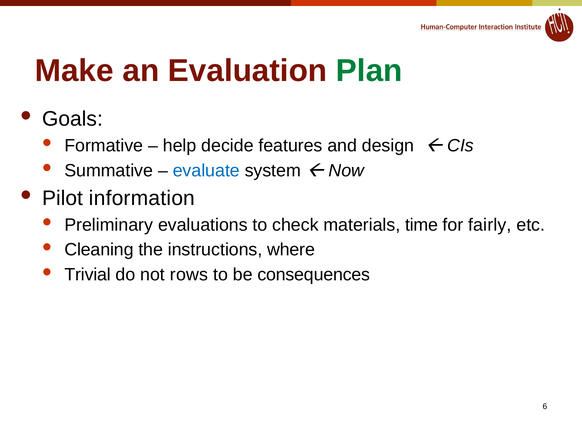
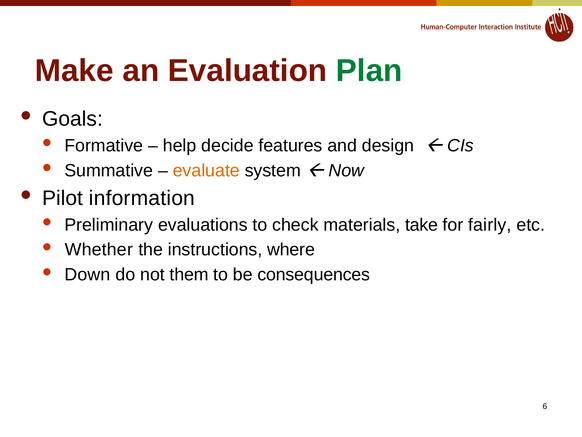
evaluate colour: blue -> orange
time: time -> take
Cleaning: Cleaning -> Whether
Trivial: Trivial -> Down
rows: rows -> them
